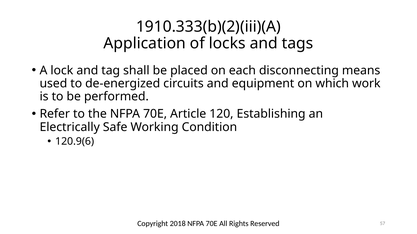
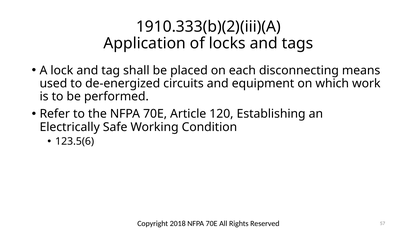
120.9(6: 120.9(6 -> 123.5(6
